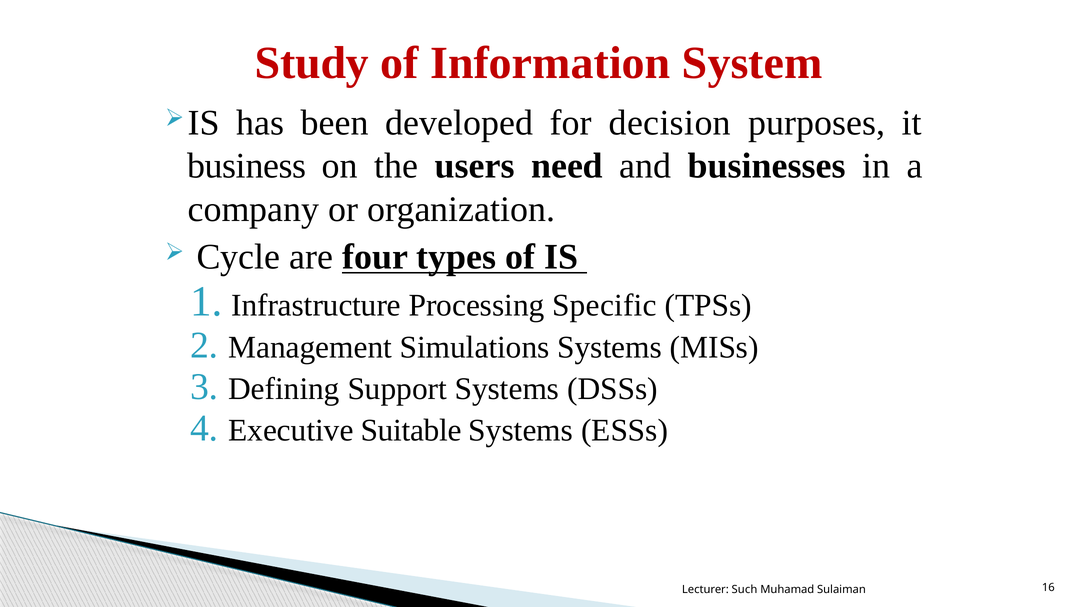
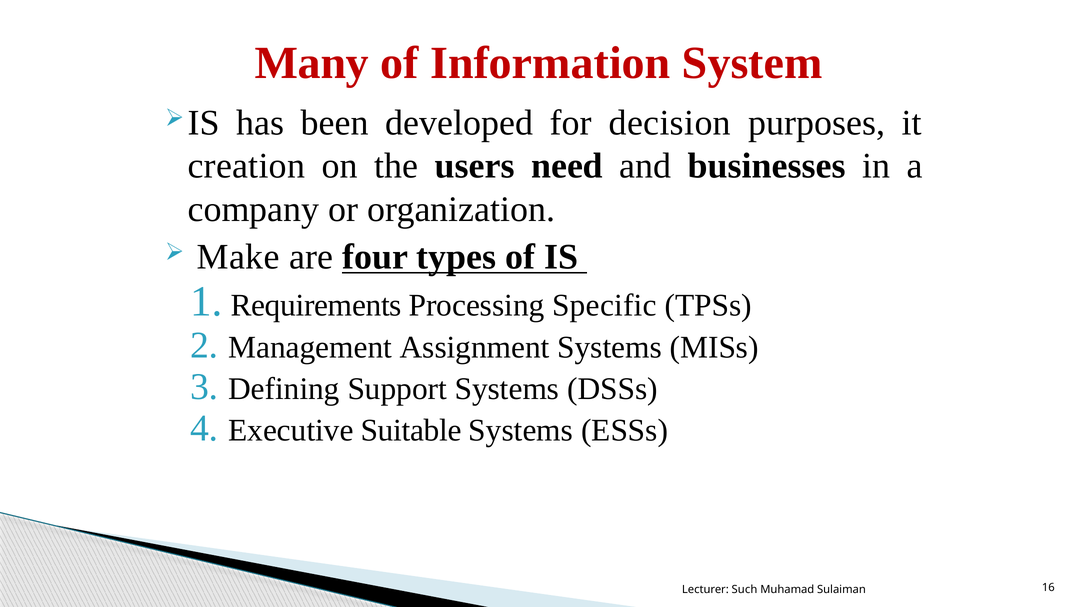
Study: Study -> Many
business: business -> creation
Cycle: Cycle -> Make
Infrastructure: Infrastructure -> Requirements
Simulations: Simulations -> Assignment
